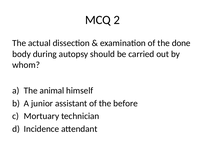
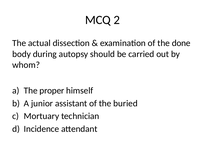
animal: animal -> proper
before: before -> buried
